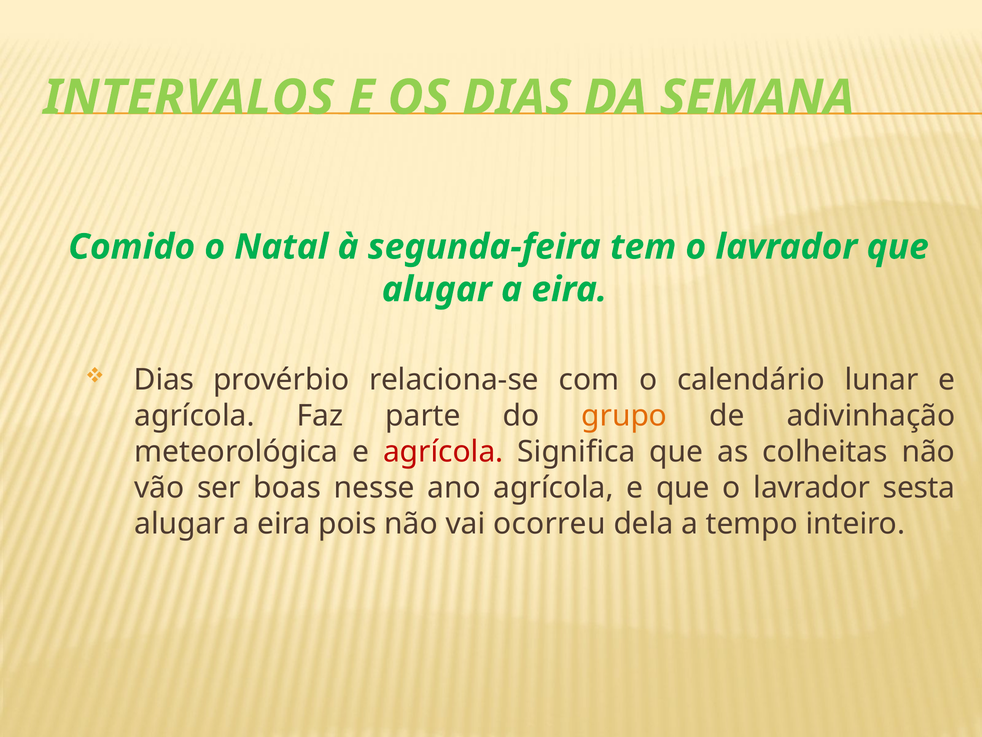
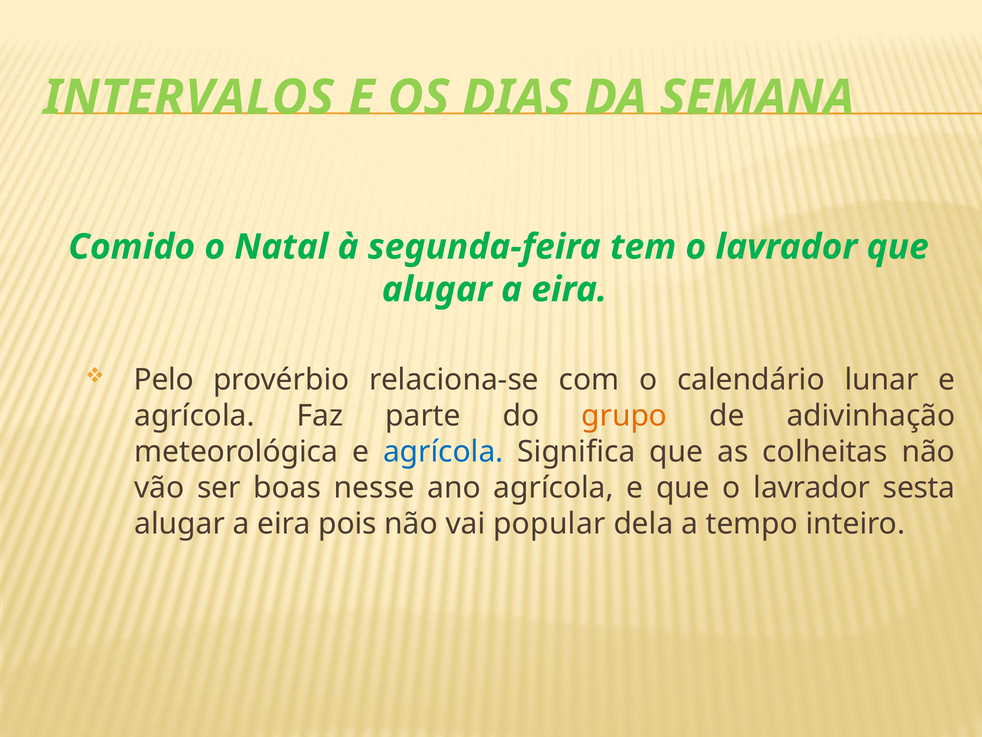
Dias at (164, 379): Dias -> Pelo
agrícola at (443, 451) colour: red -> blue
ocorreu: ocorreu -> popular
